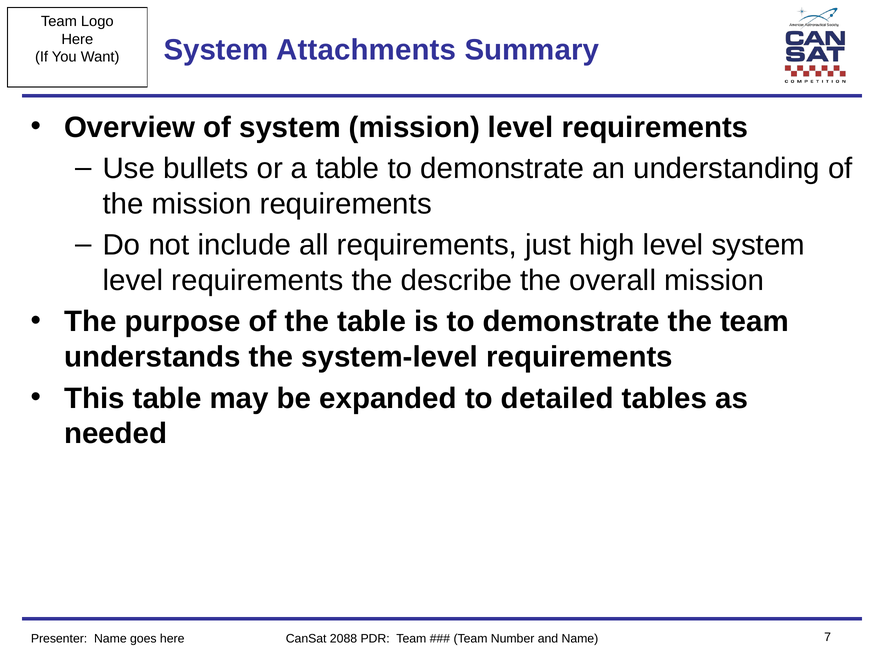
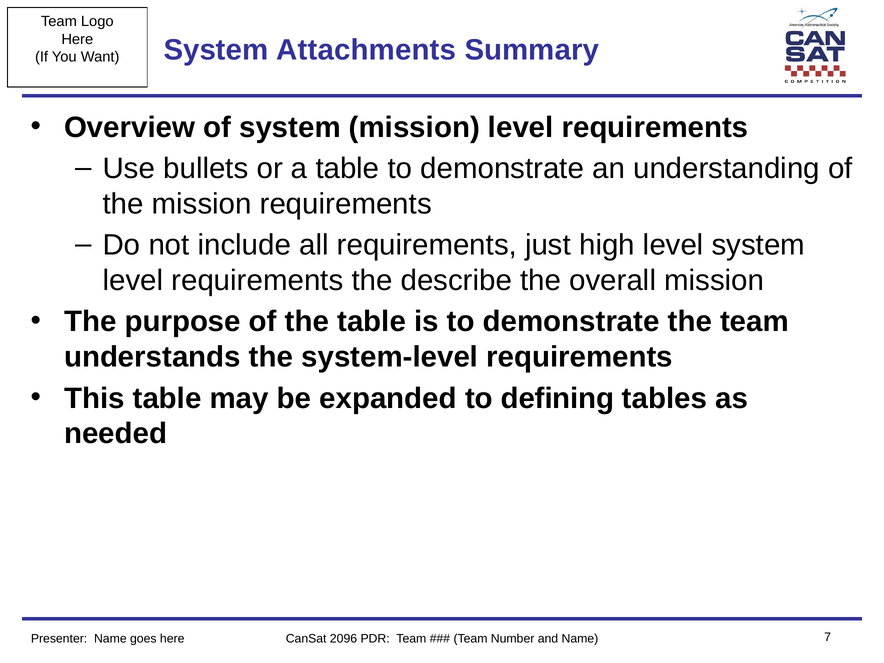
detailed: detailed -> defining
2088: 2088 -> 2096
